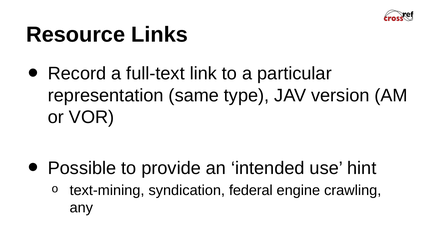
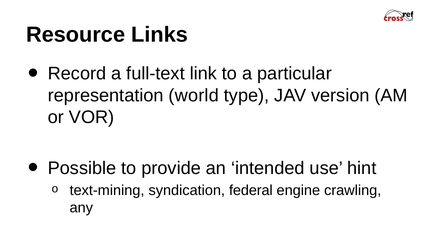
same: same -> world
